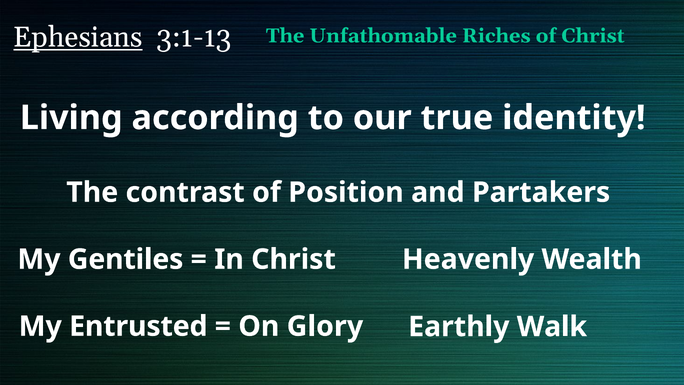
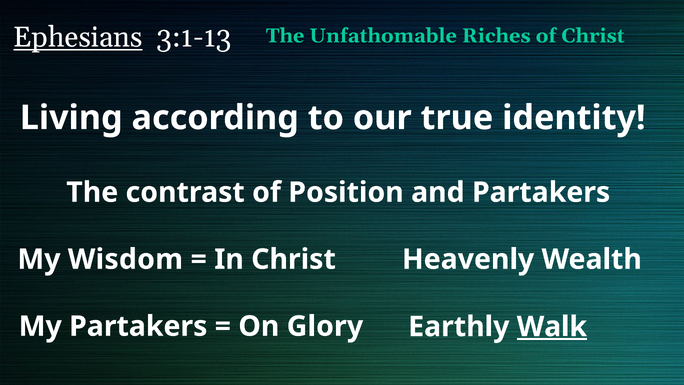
Gentiles: Gentiles -> Wisdom
My Entrusted: Entrusted -> Partakers
Walk underline: none -> present
